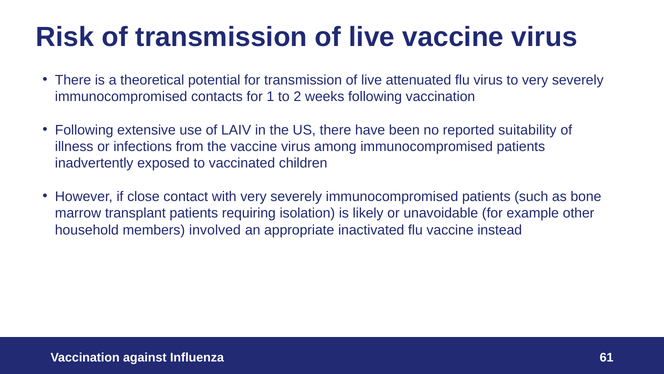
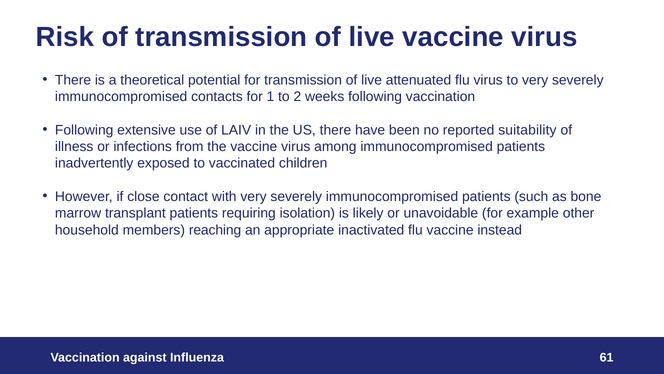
involved: involved -> reaching
